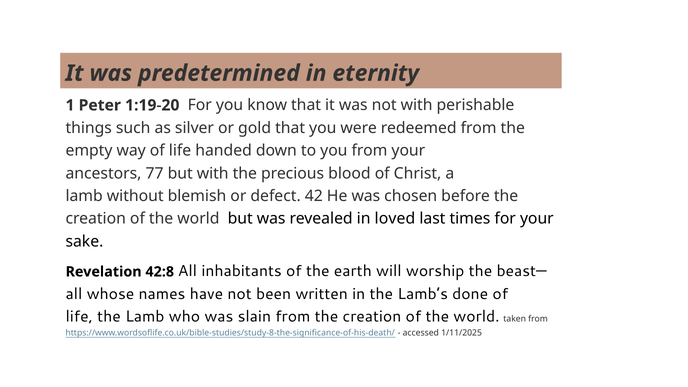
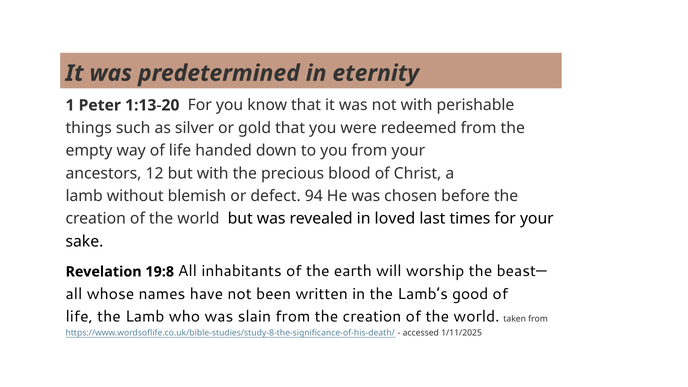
1:19-20: 1:19-20 -> 1:13-20
77: 77 -> 12
42: 42 -> 94
42:8: 42:8 -> 19:8
done: done -> good
